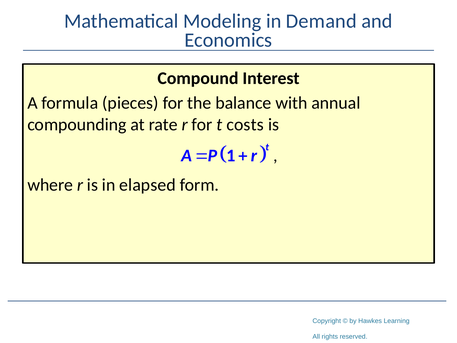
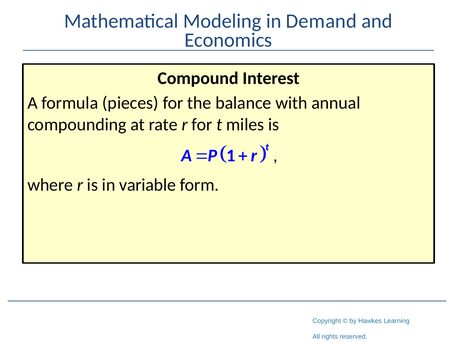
costs: costs -> miles
elapsed: elapsed -> variable
